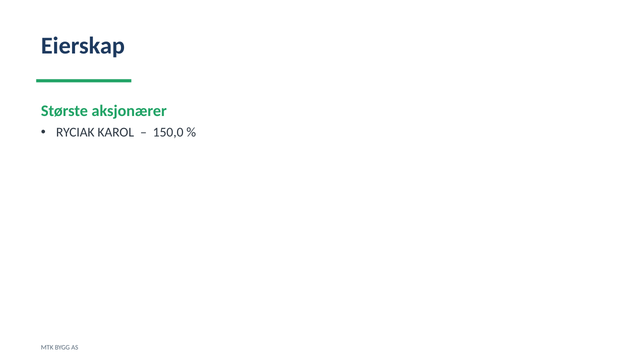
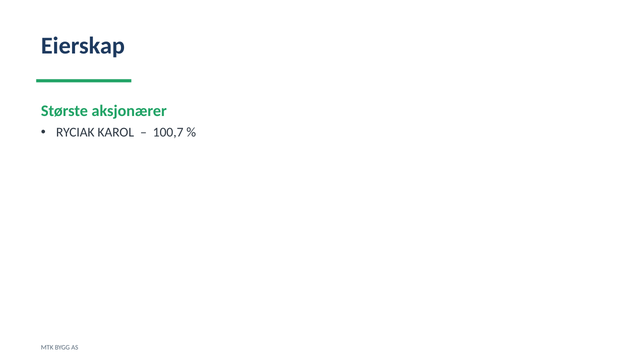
150,0: 150,0 -> 100,7
